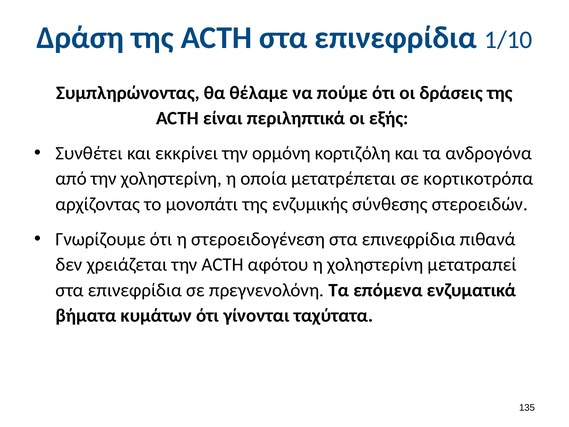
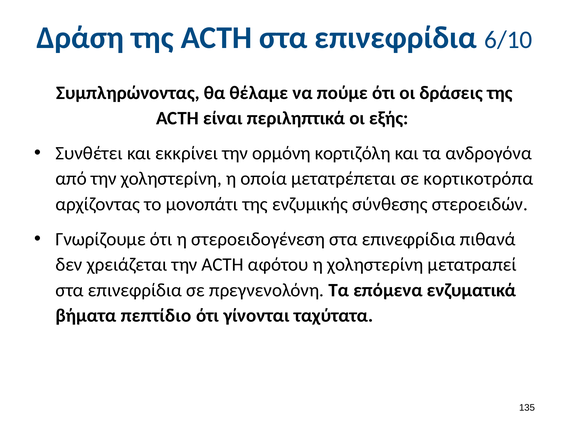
1/10: 1/10 -> 6/10
κυμάτων: κυμάτων -> πεπτίδιο
